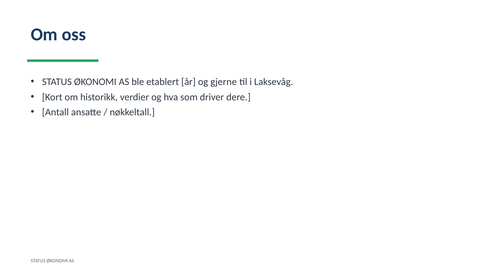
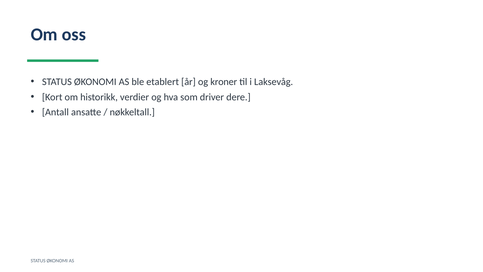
gjerne: gjerne -> kroner
